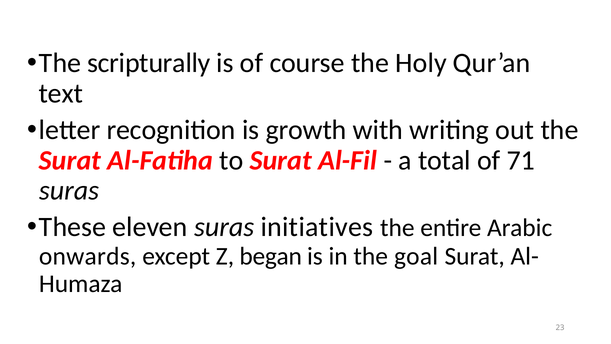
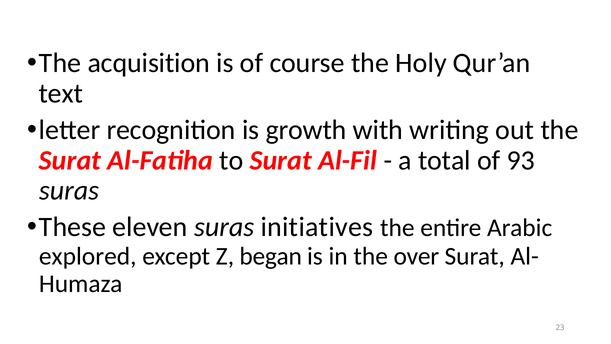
scripturally: scripturally -> acquisition
71: 71 -> 93
onwards: onwards -> explored
goal: goal -> over
